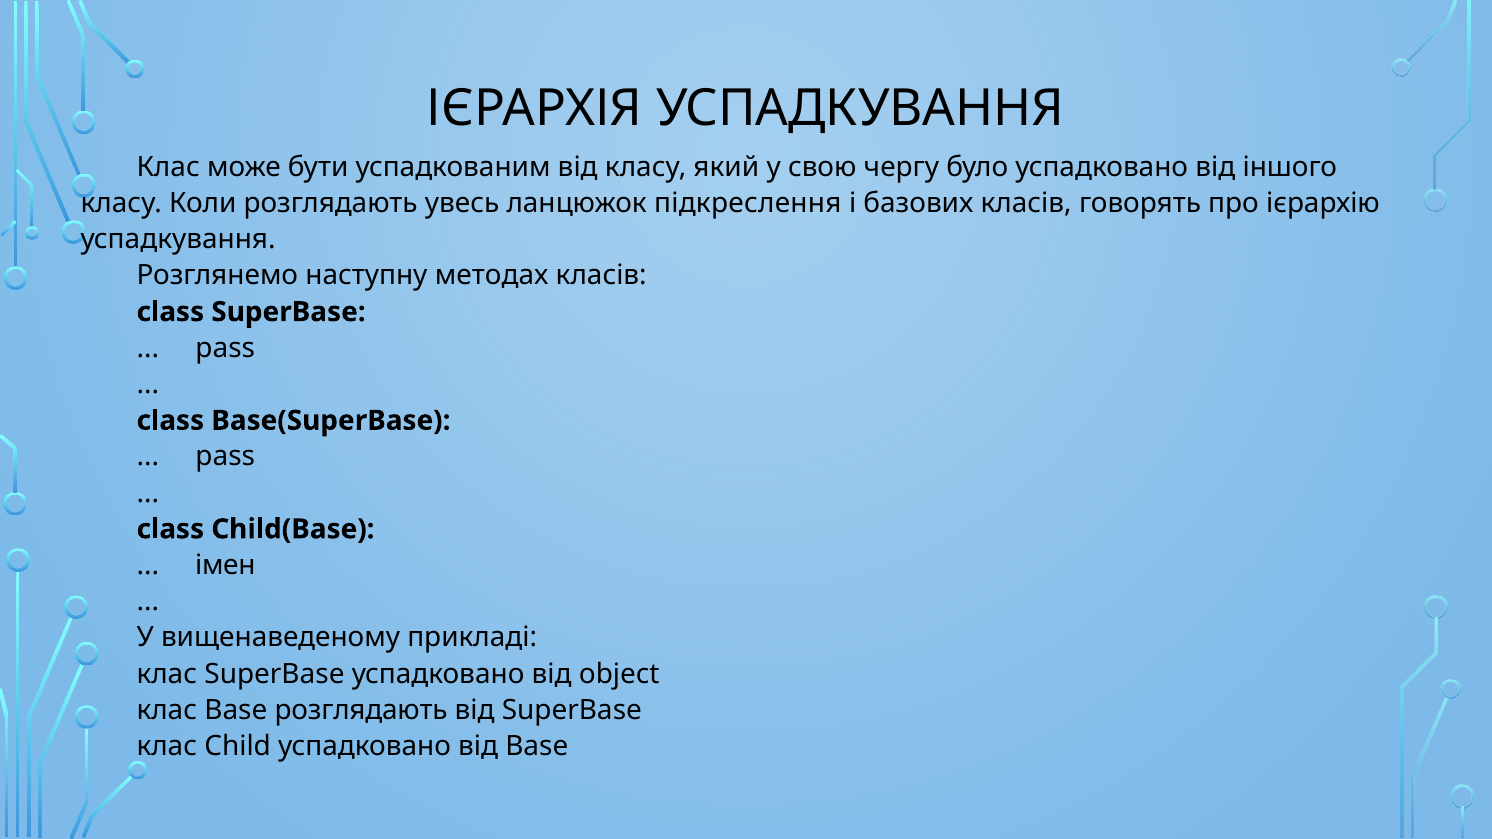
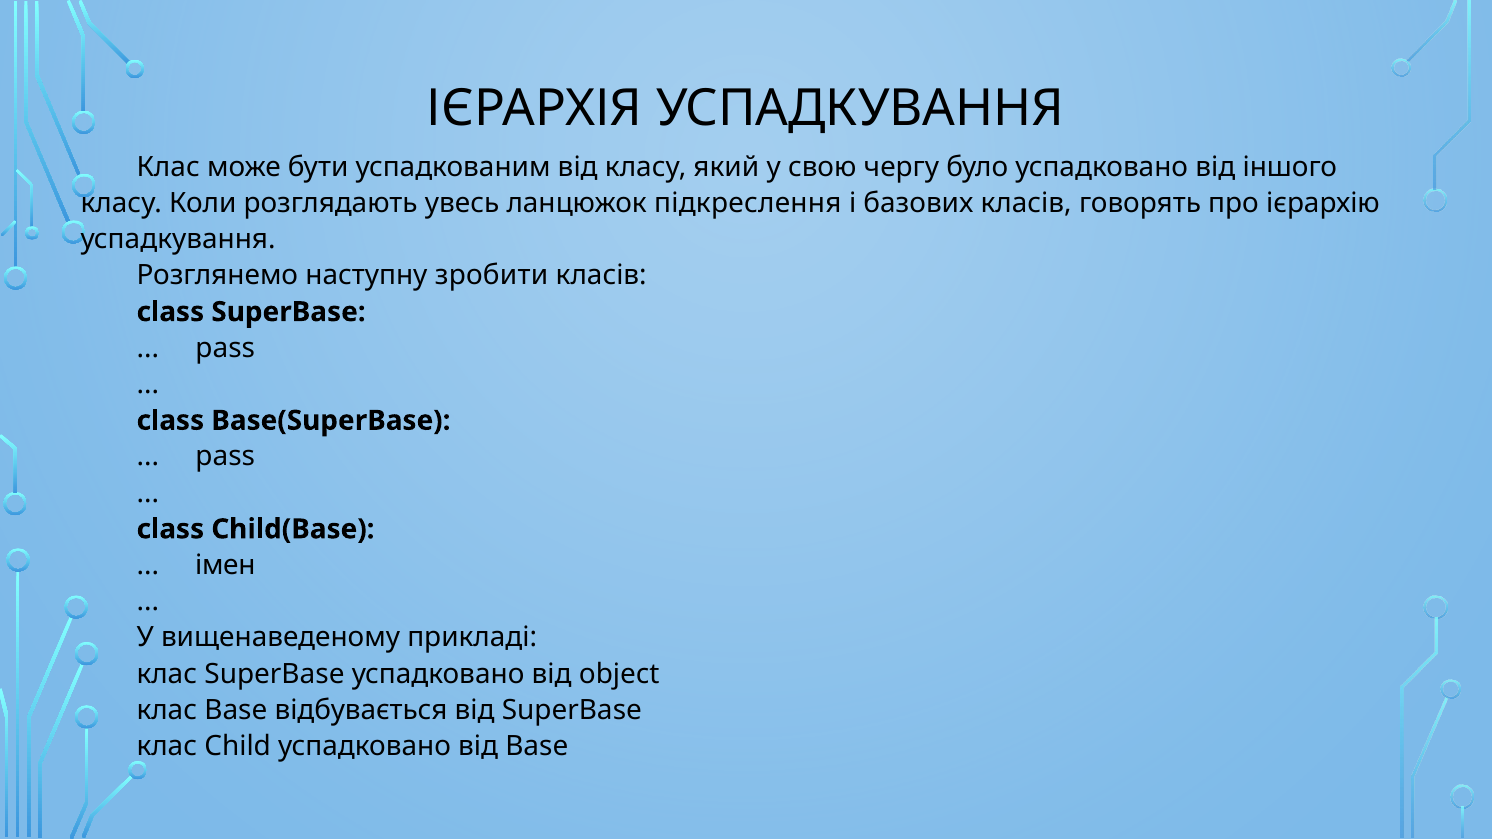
методах: методах -> зробити
Base розглядають: розглядають -> відбувається
